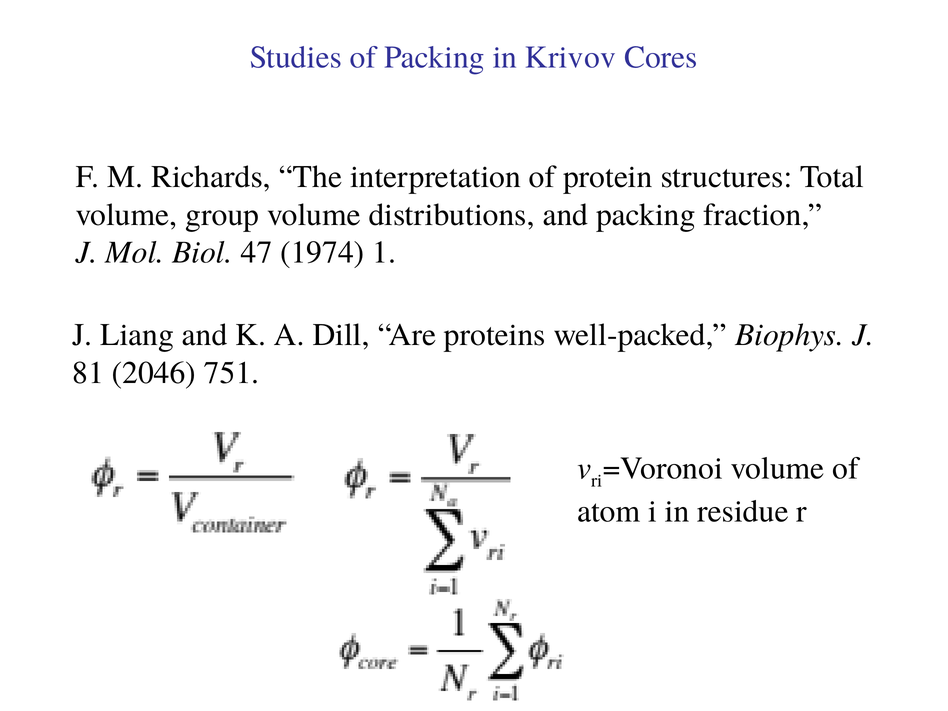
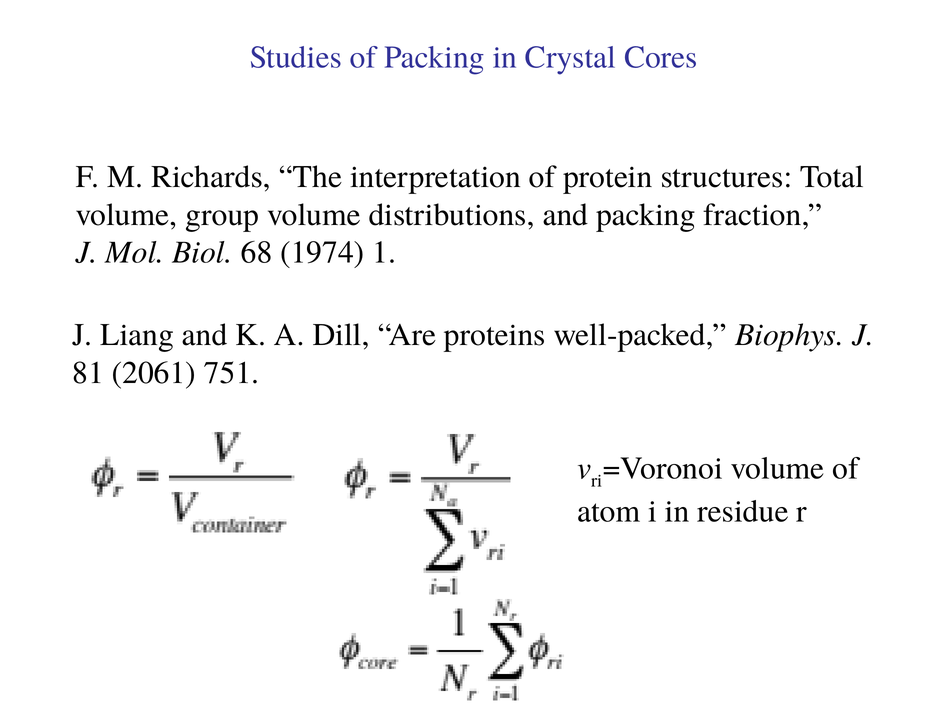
Krivov: Krivov -> Crystal
47: 47 -> 68
2046: 2046 -> 2061
